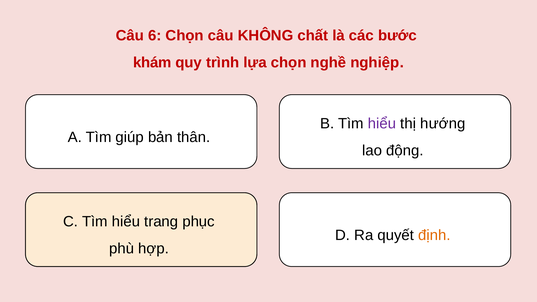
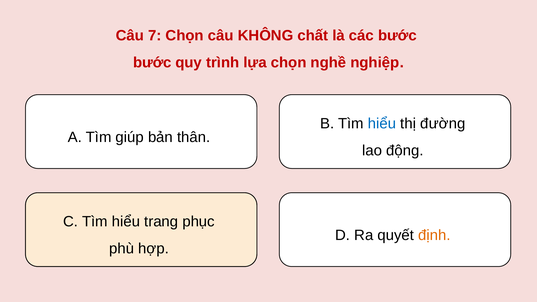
6: 6 -> 7
khám at (152, 63): khám -> bước
hiểu at (382, 124) colour: purple -> blue
hướng: hướng -> đường
